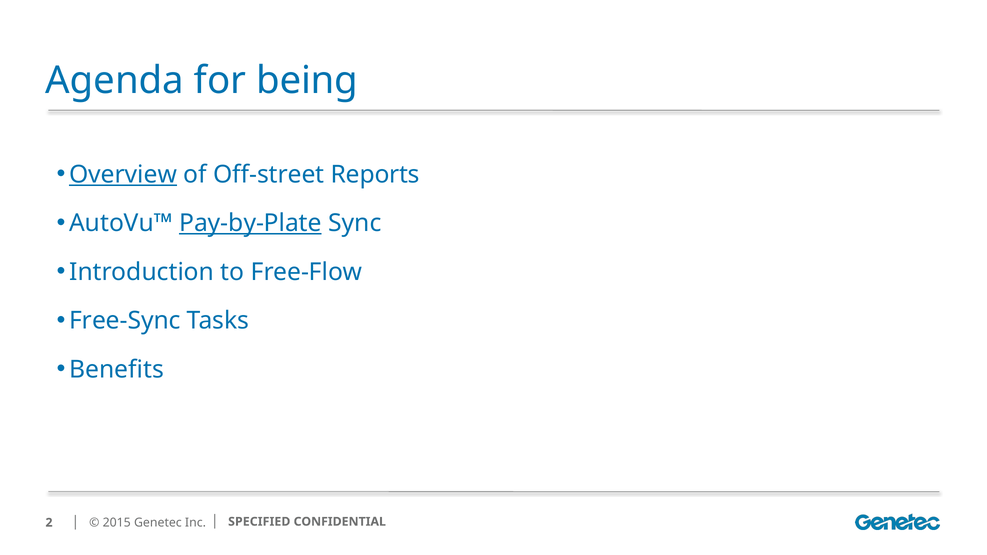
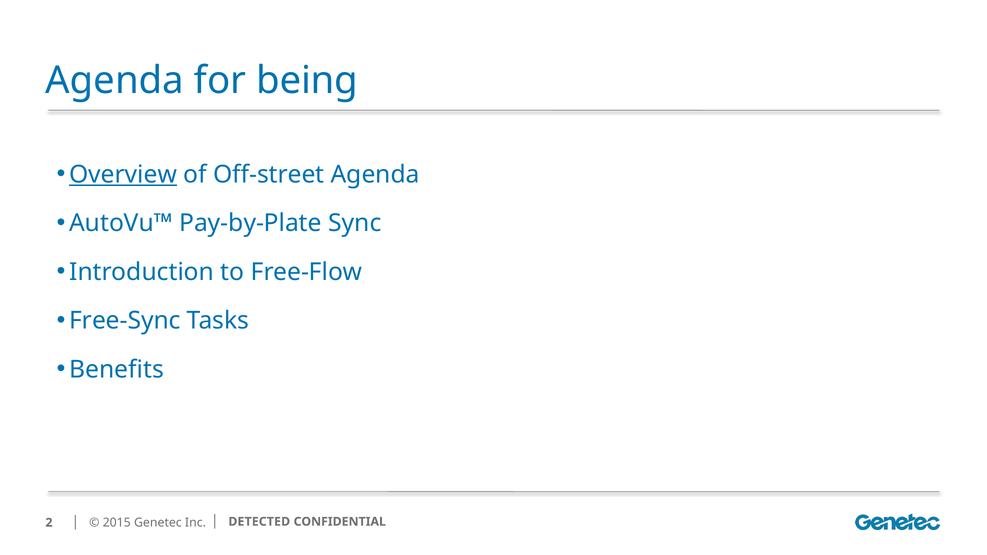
Off-street Reports: Reports -> Agenda
Pay-by-Plate underline: present -> none
SPECIFIED: SPECIFIED -> DETECTED
